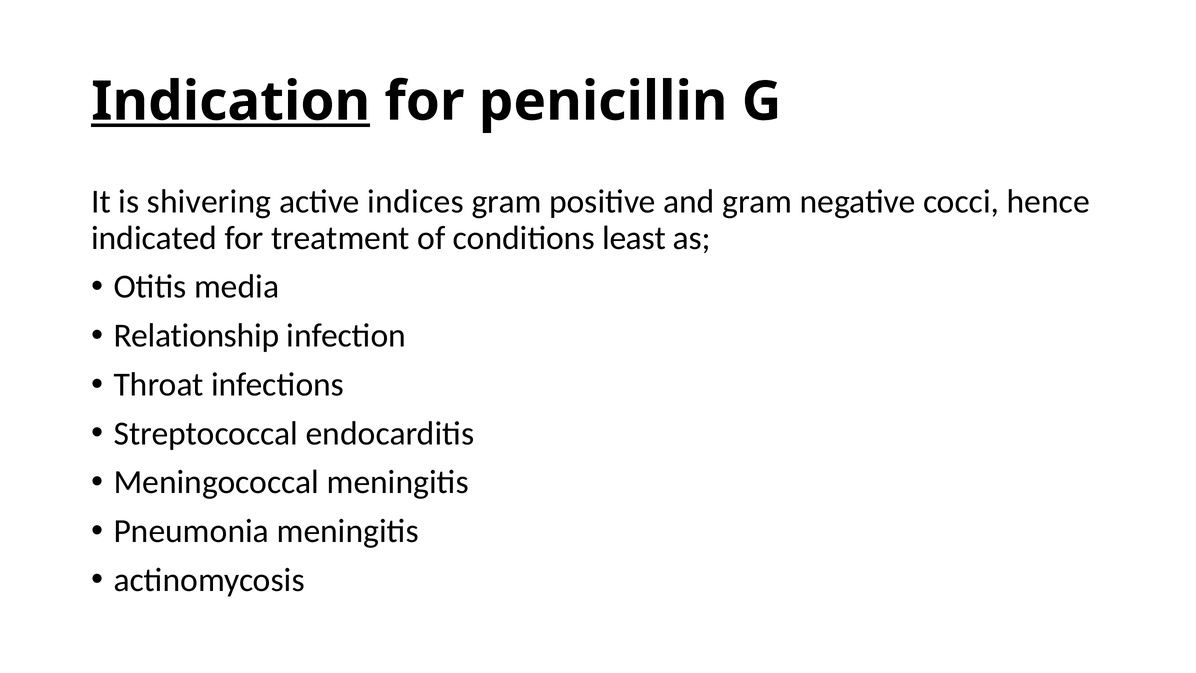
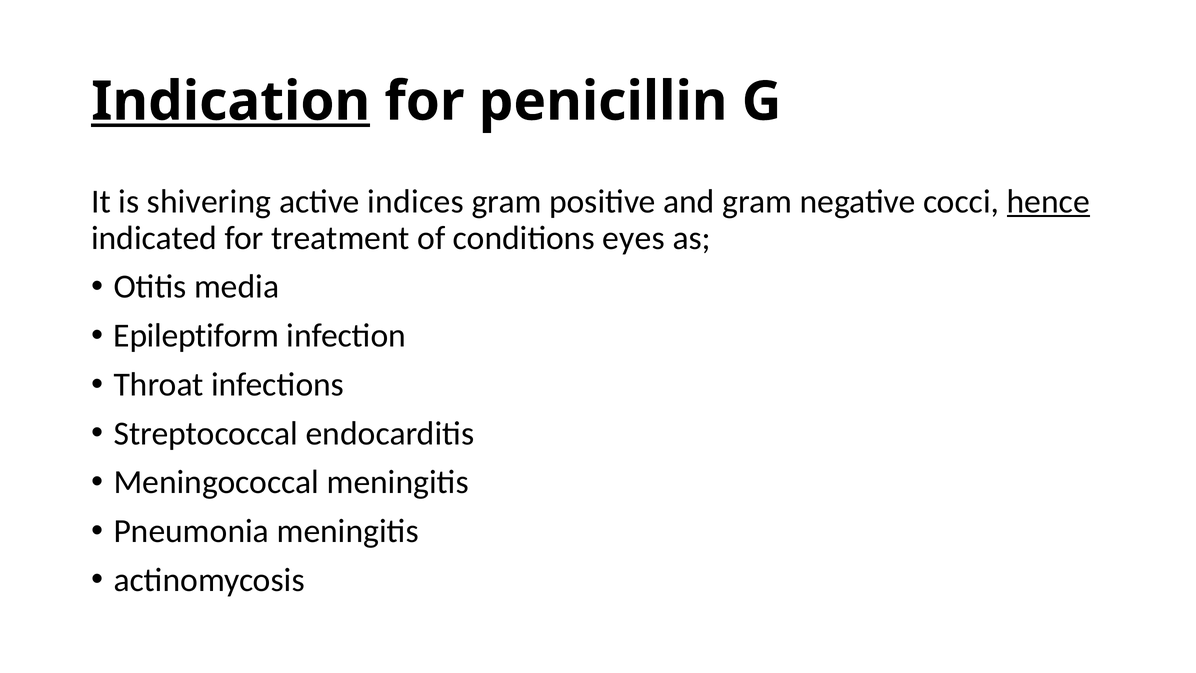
hence underline: none -> present
least: least -> eyes
Relationship: Relationship -> Epileptiform
